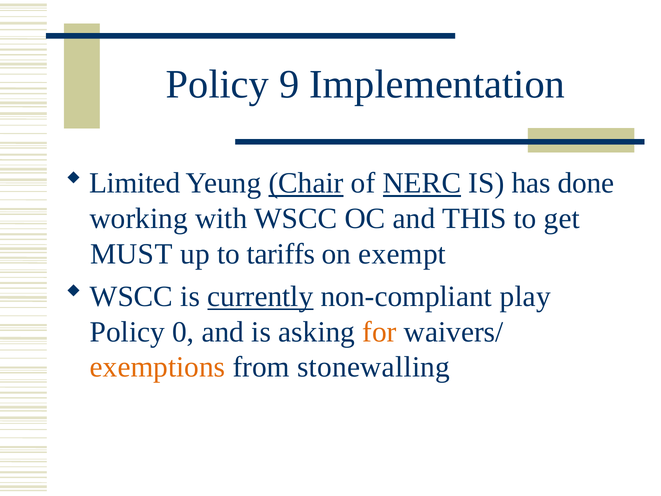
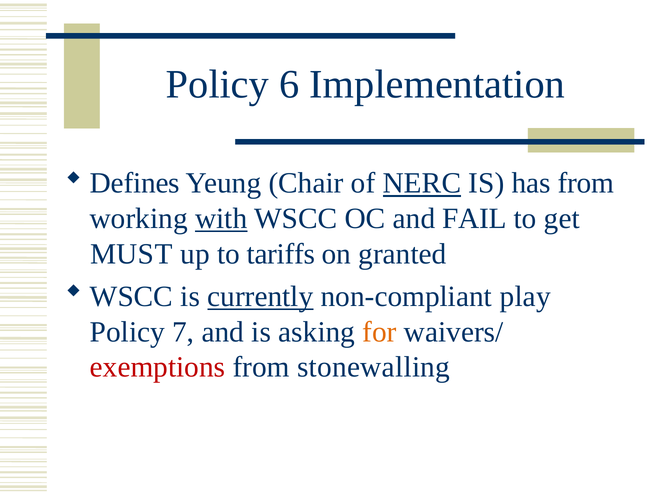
9: 9 -> 6
Limited: Limited -> Defines
Chair underline: present -> none
has done: done -> from
with underline: none -> present
THIS: THIS -> FAIL
exempt: exempt -> granted
0: 0 -> 7
exemptions colour: orange -> red
